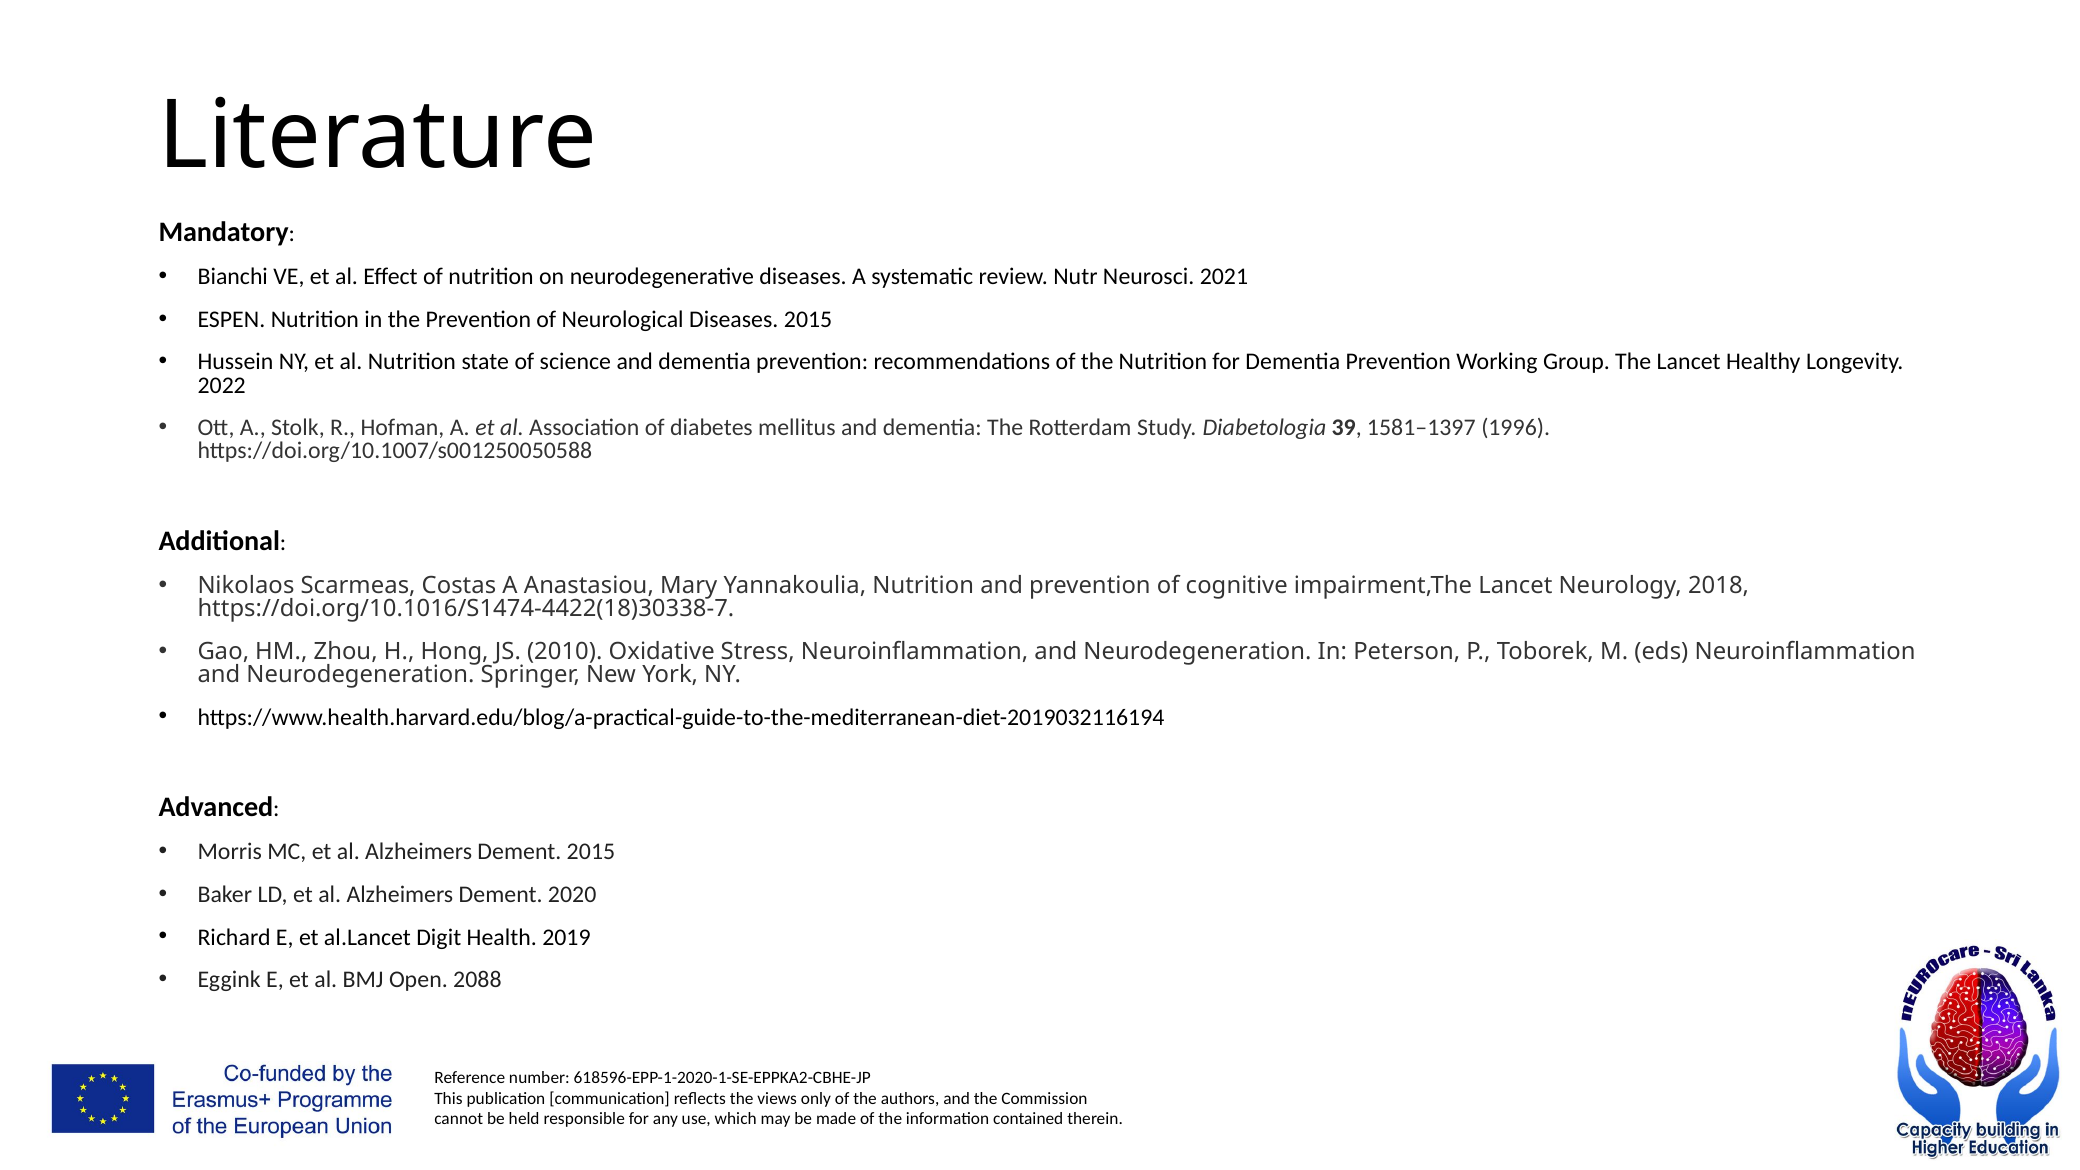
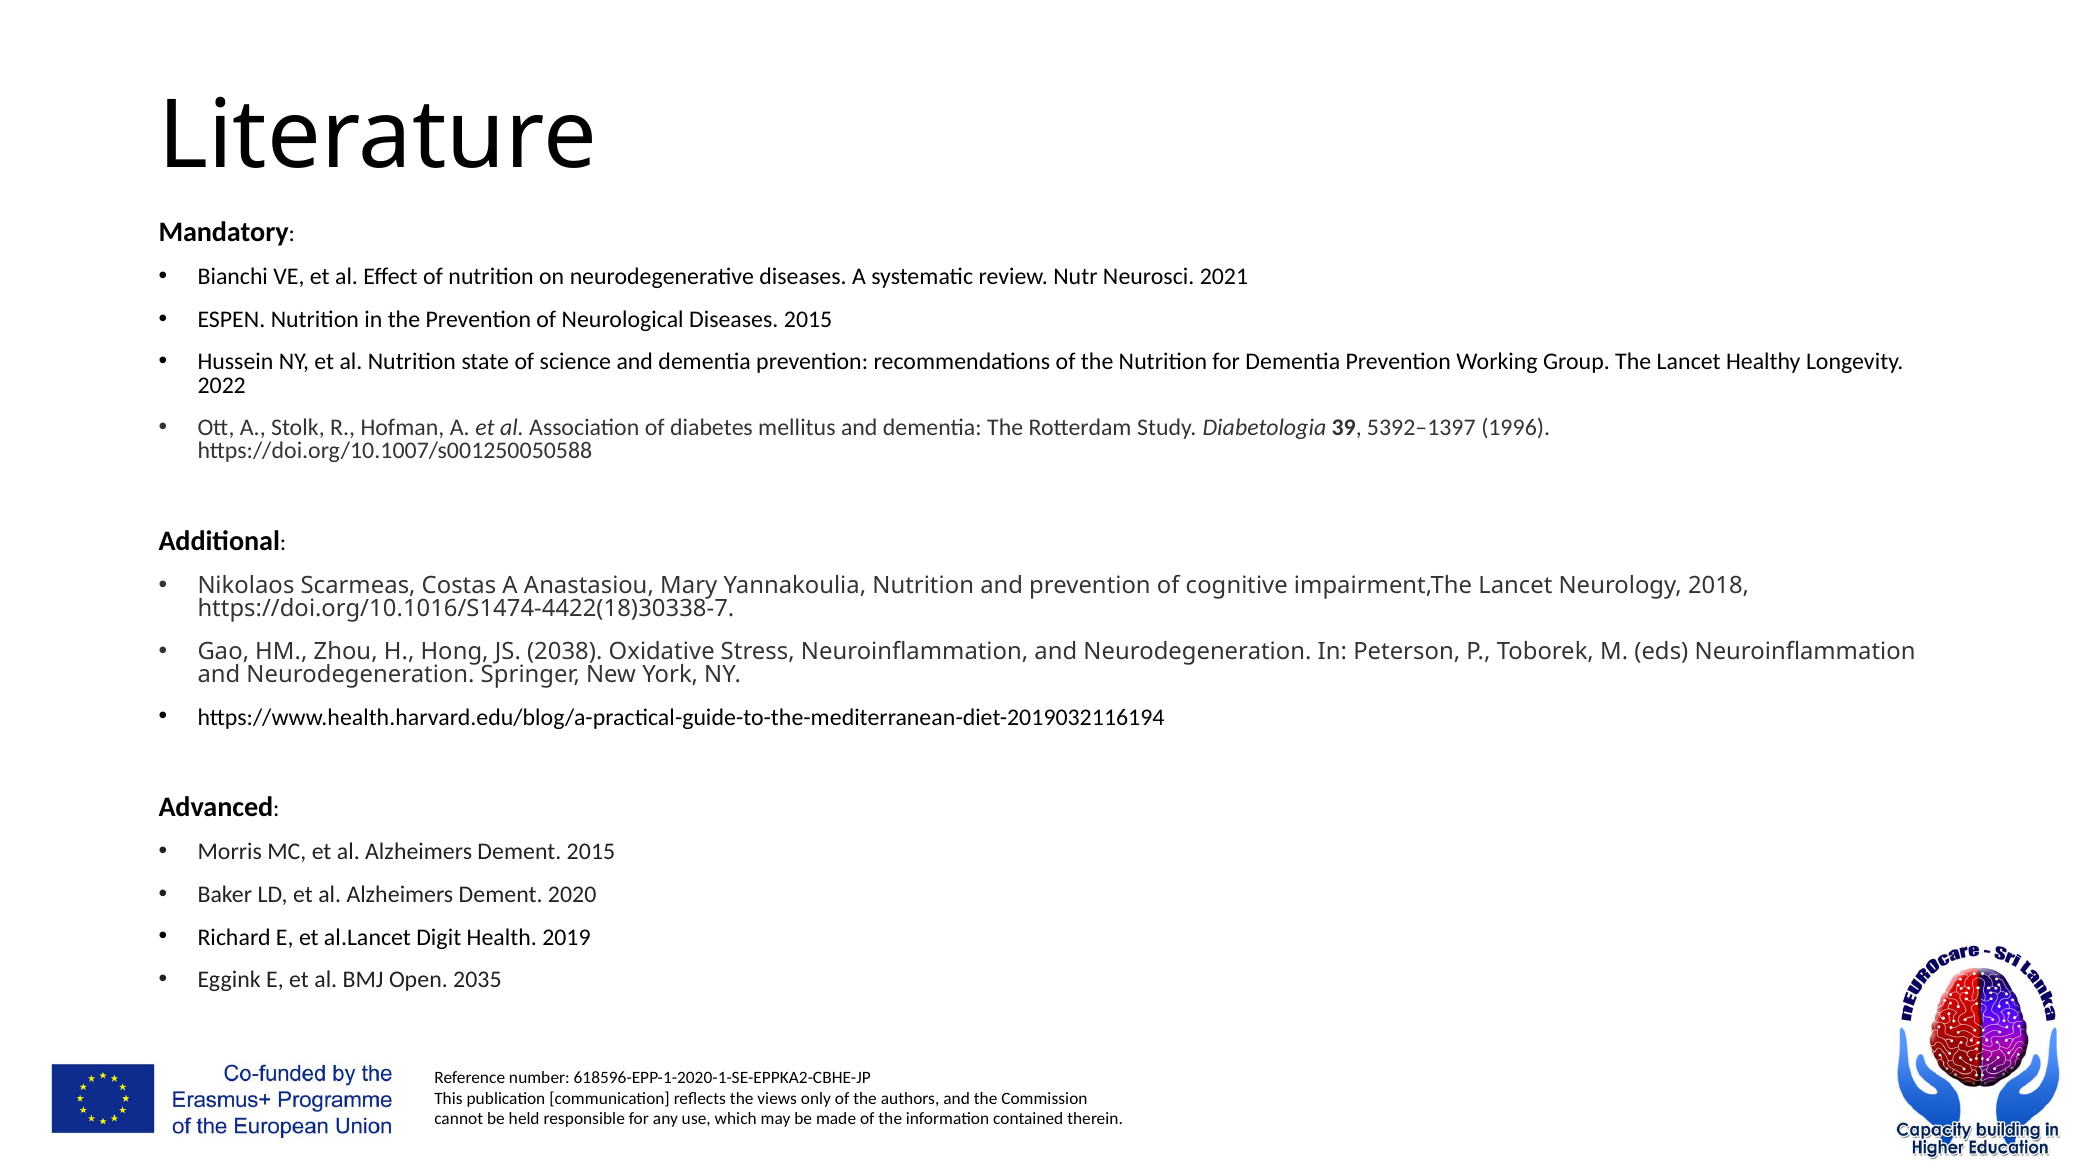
1581–1397: 1581–1397 -> 5392–1397
2010: 2010 -> 2038
2088: 2088 -> 2035
